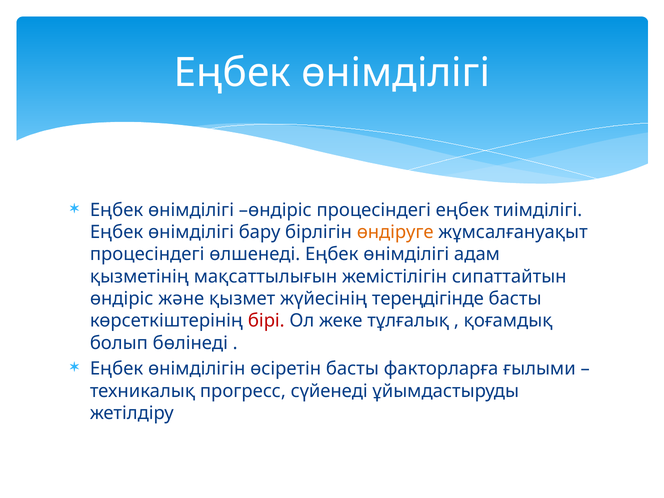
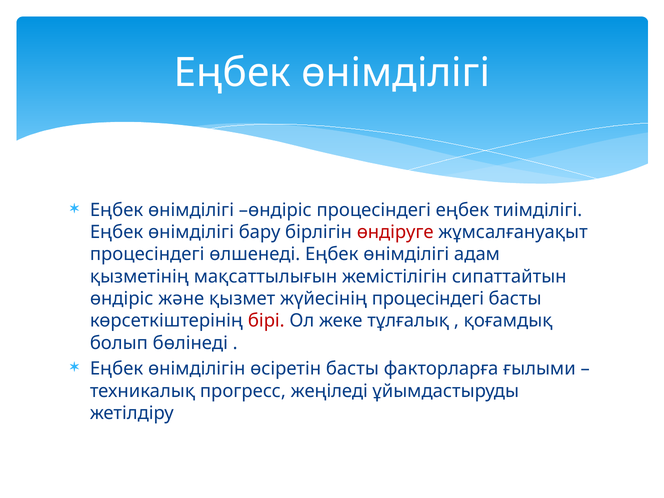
өндіруге colour: orange -> red
жүйесінің тереңдігінде: тереңдігінде -> процесіндегі
сүйенеді: сүйенеді -> жеңіледі
